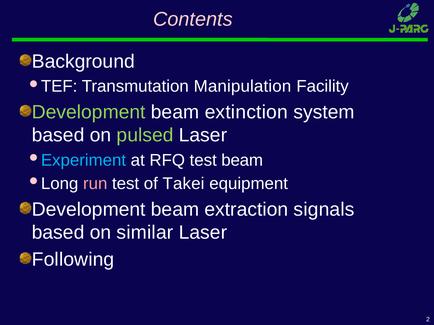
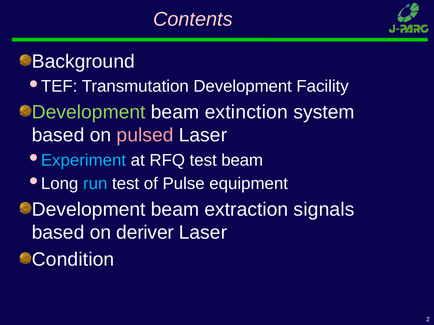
Transmutation Manipulation: Manipulation -> Development
pulsed colour: light green -> pink
run colour: pink -> light blue
Takei: Takei -> Pulse
similar: similar -> deriver
Following: Following -> Condition
